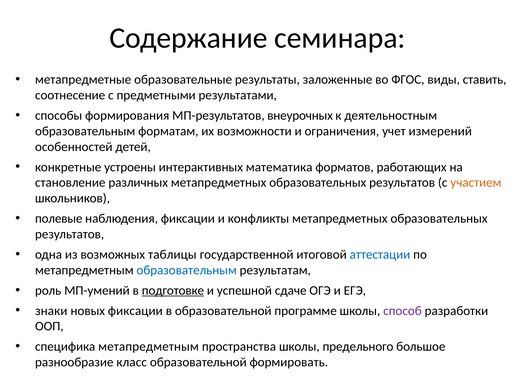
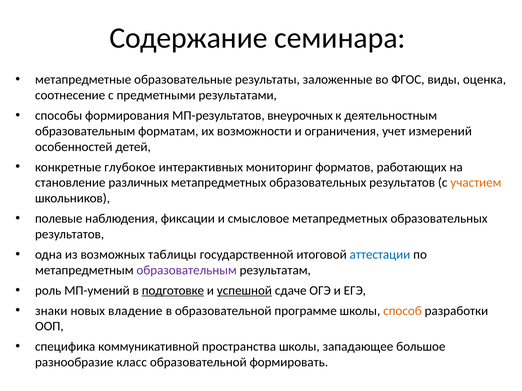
ставить: ставить -> оценка
устроены: устроены -> глубокое
математика: математика -> мониторинг
конфликты: конфликты -> смысловое
образовательным at (187, 271) colour: blue -> purple
успешной underline: none -> present
новых фиксации: фиксации -> владение
способ colour: purple -> orange
специфика метапредметным: метапредметным -> коммуникативной
предельного: предельного -> западающее
